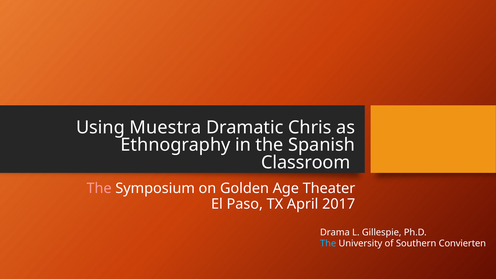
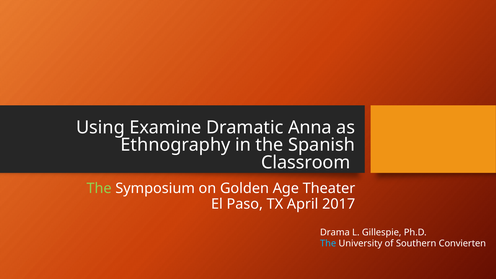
Muestra: Muestra -> Examine
Chris: Chris -> Anna
The at (99, 188) colour: pink -> light green
